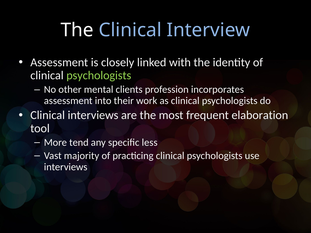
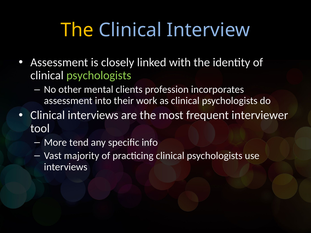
The at (77, 30) colour: white -> yellow
elaboration: elaboration -> interviewer
less: less -> info
